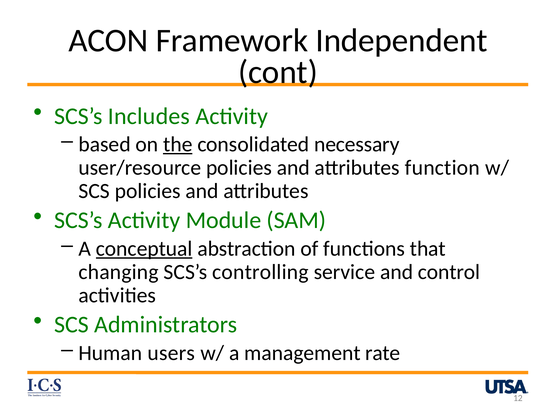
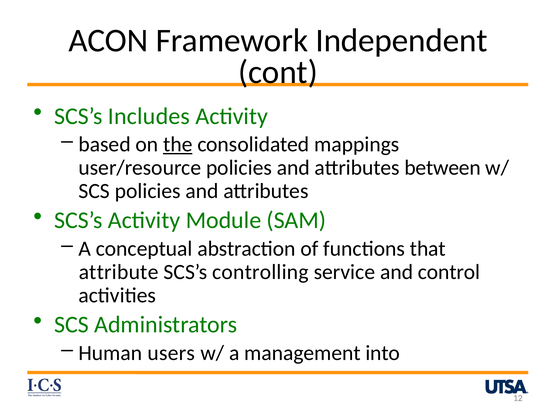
necessary: necessary -> mappings
function: function -> between
conceptual underline: present -> none
changing: changing -> attribute
rate: rate -> into
